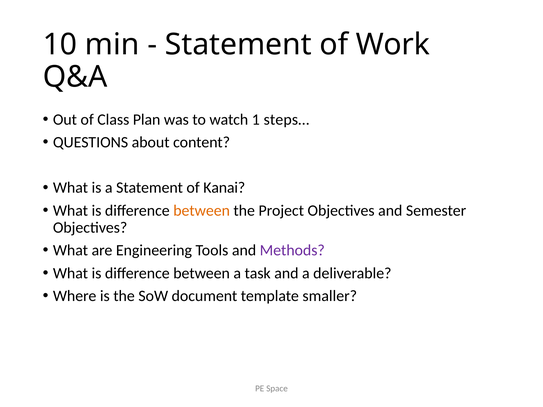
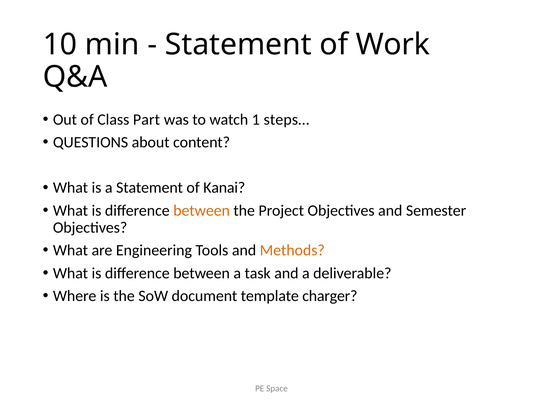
Plan: Plan -> Part
Methods colour: purple -> orange
smaller: smaller -> charger
